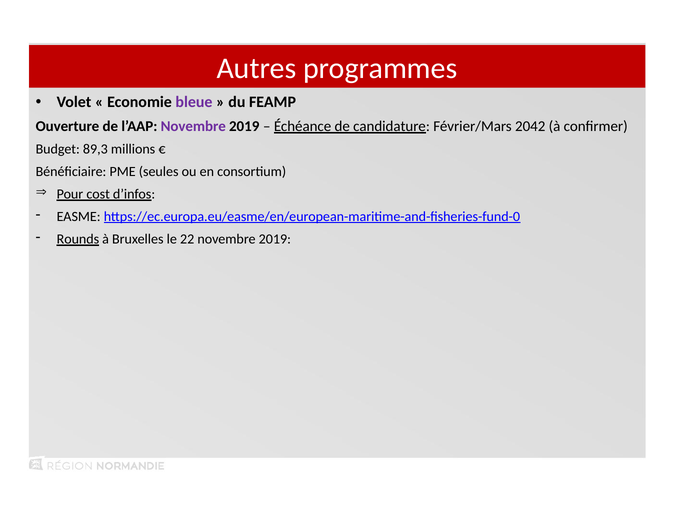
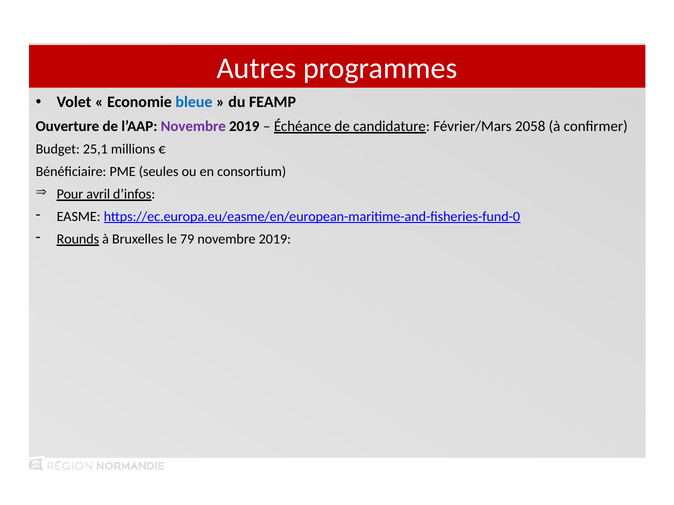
bleue colour: purple -> blue
2042: 2042 -> 2058
89,3: 89,3 -> 25,1
cost: cost -> avril
22: 22 -> 79
